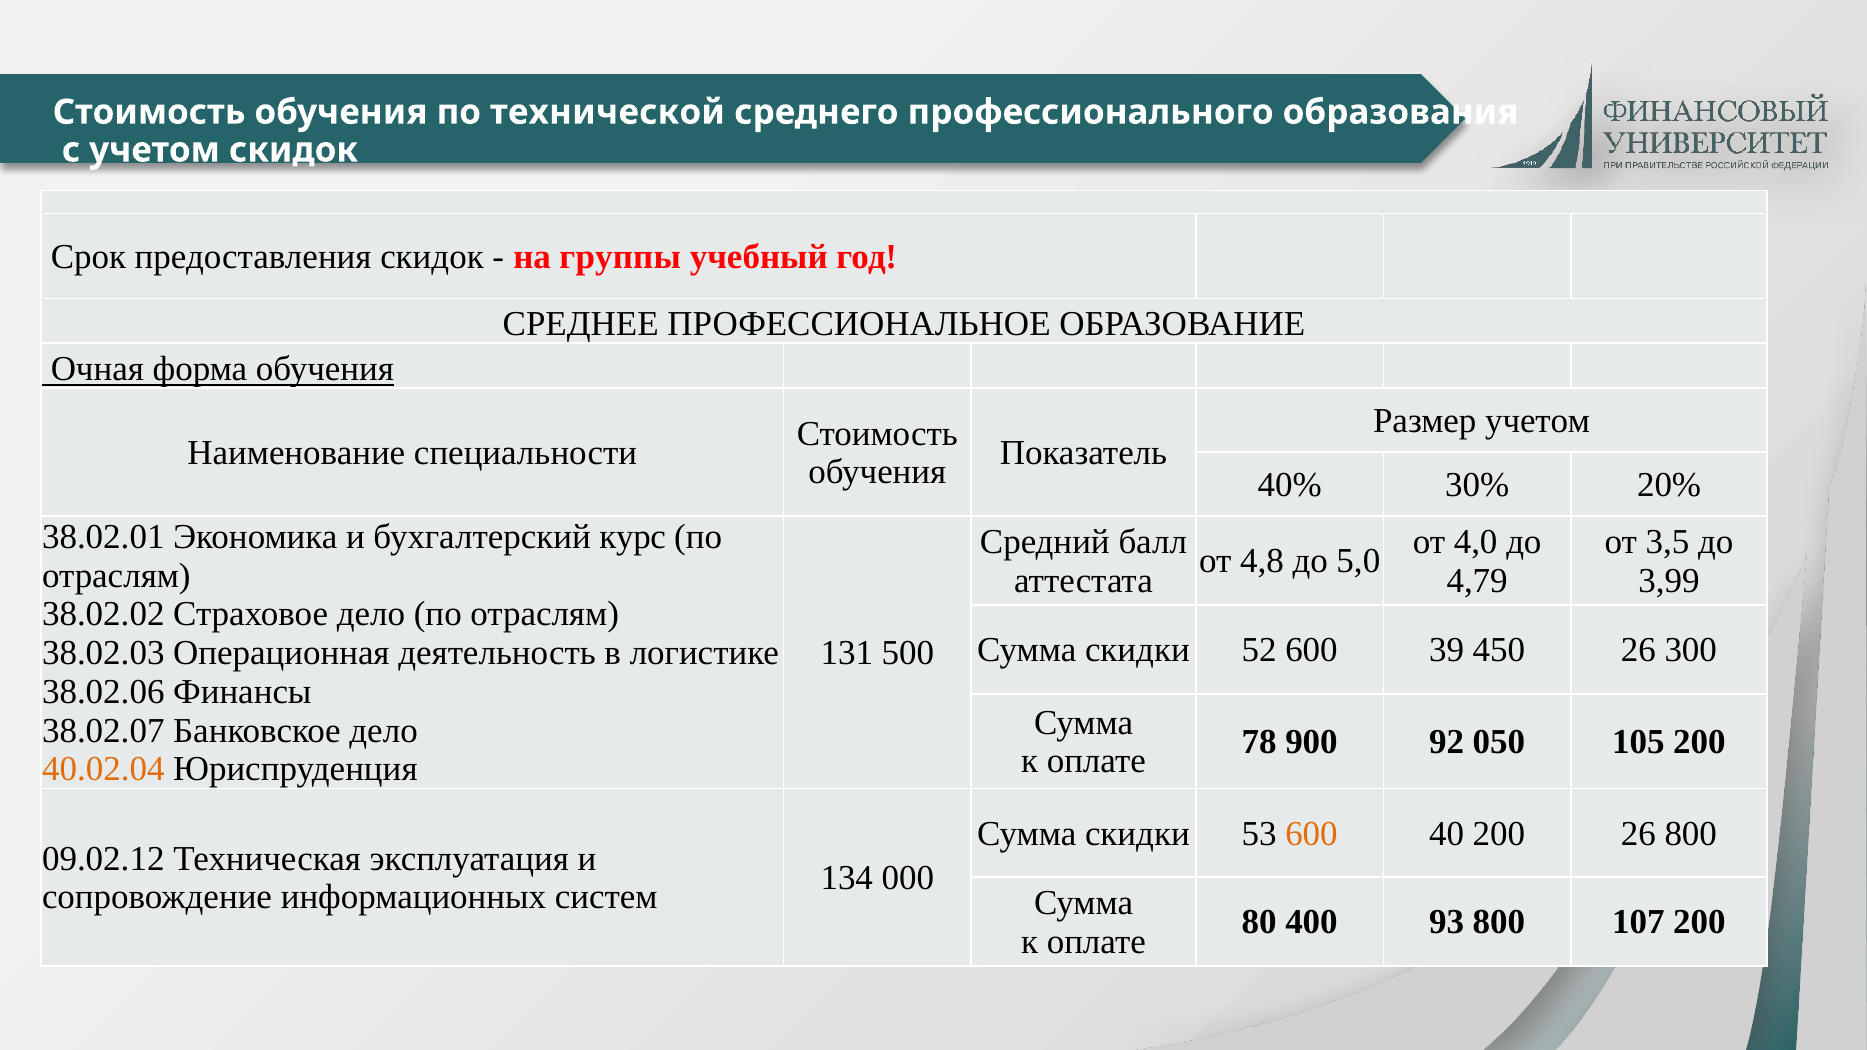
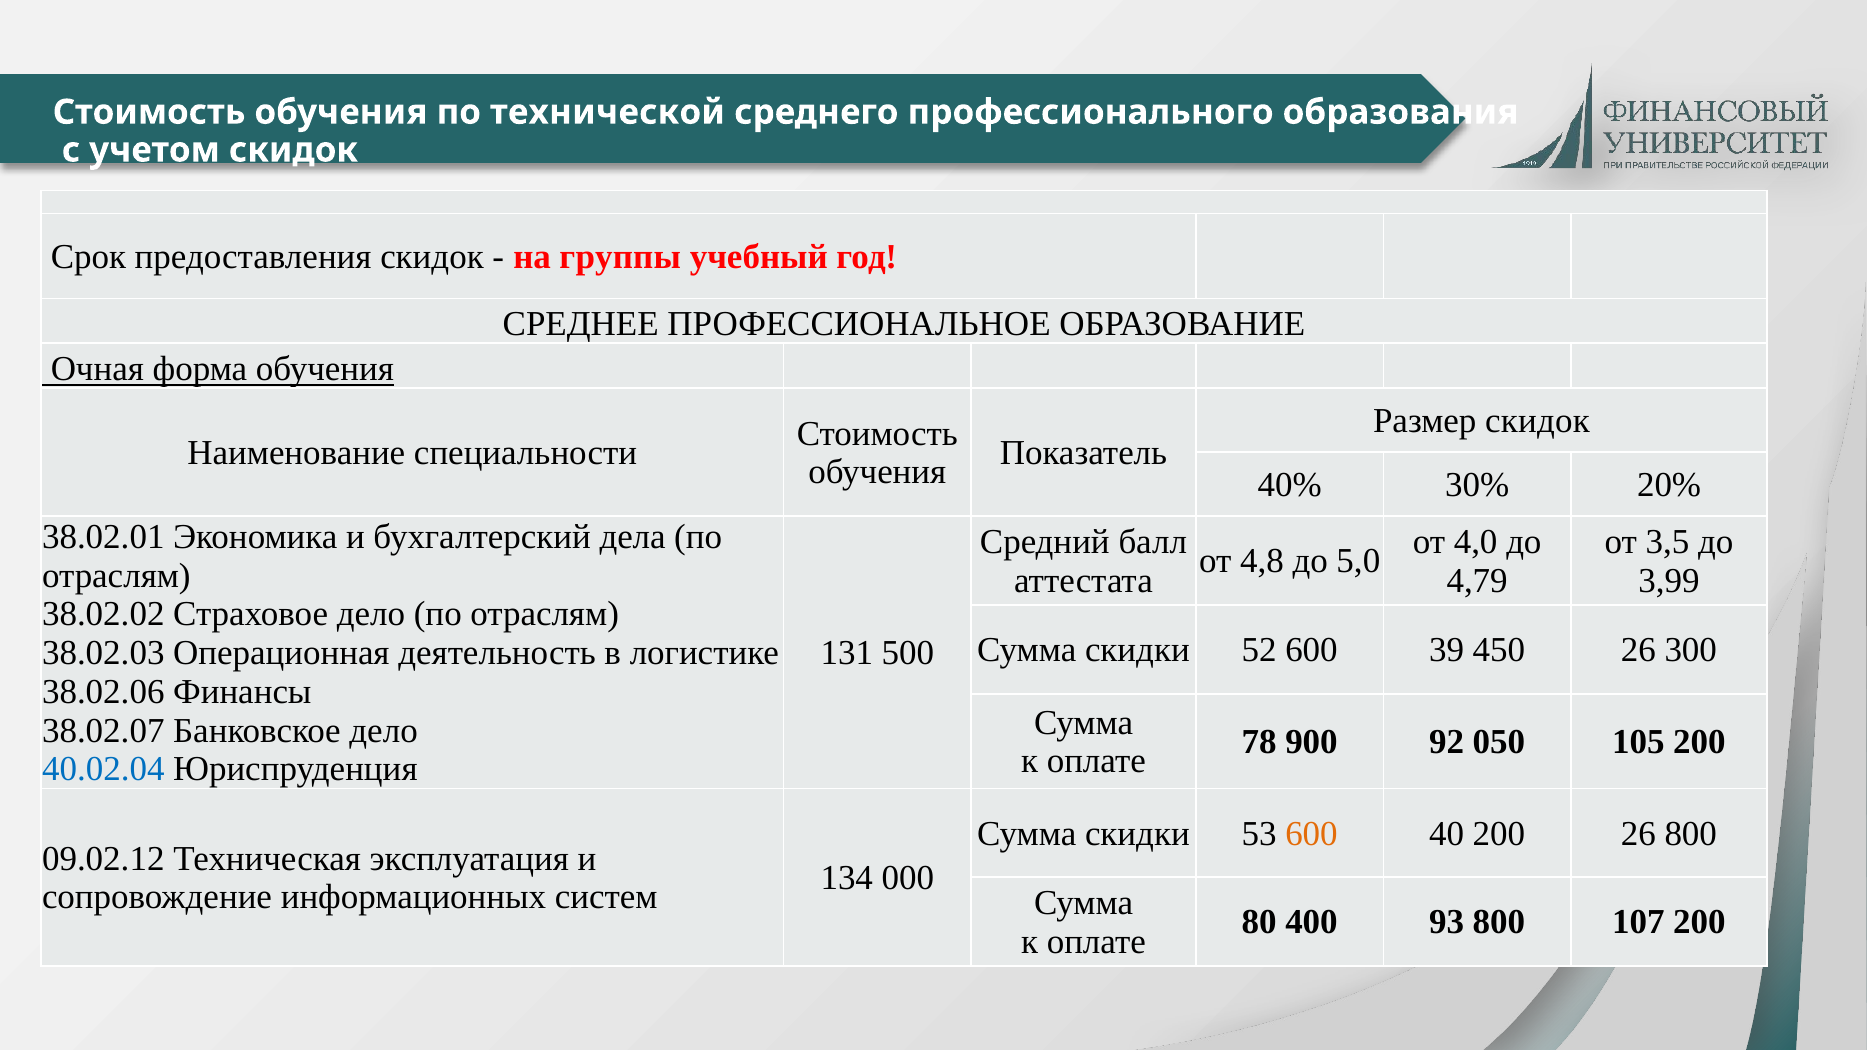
Размер учетом: учетом -> скидок
курс: курс -> дела
40.02.04 colour: orange -> blue
